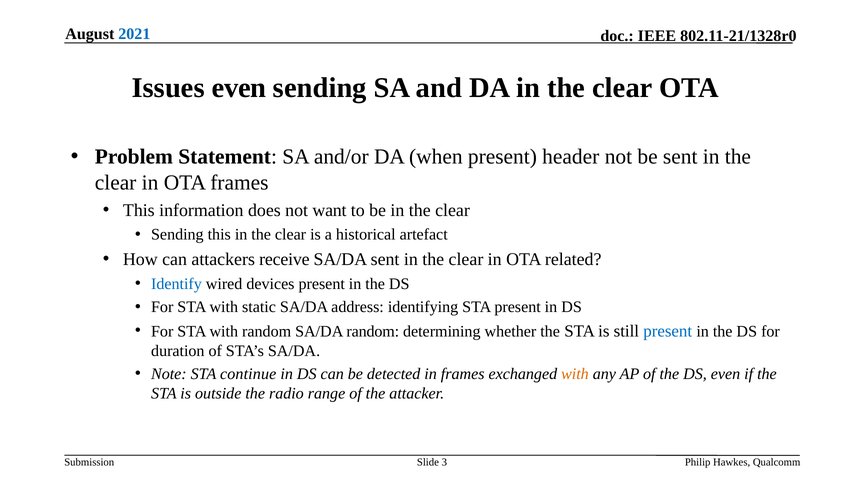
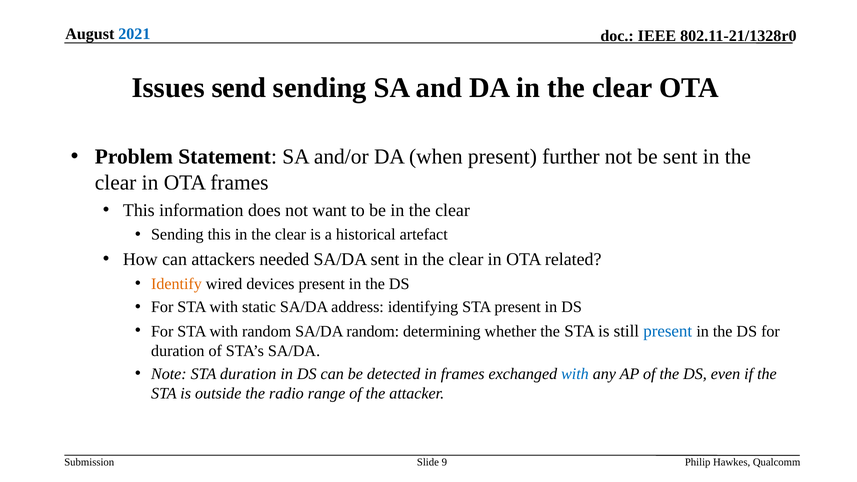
Issues even: even -> send
header: header -> further
receive: receive -> needed
Identify colour: blue -> orange
STA continue: continue -> duration
with at (575, 374) colour: orange -> blue
3: 3 -> 9
